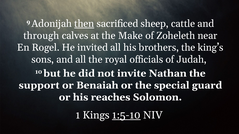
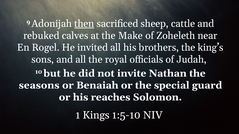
through: through -> rebuked
support: support -> seasons
1:5-10 underline: present -> none
